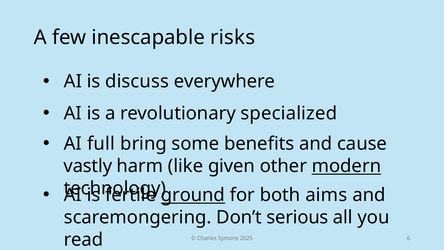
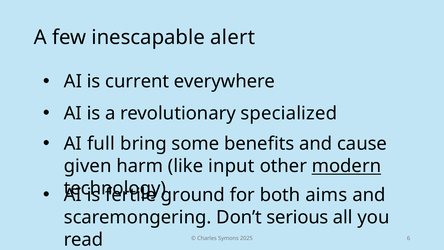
risks: risks -> alert
discuss: discuss -> current
vastly: vastly -> given
given: given -> input
ground underline: present -> none
